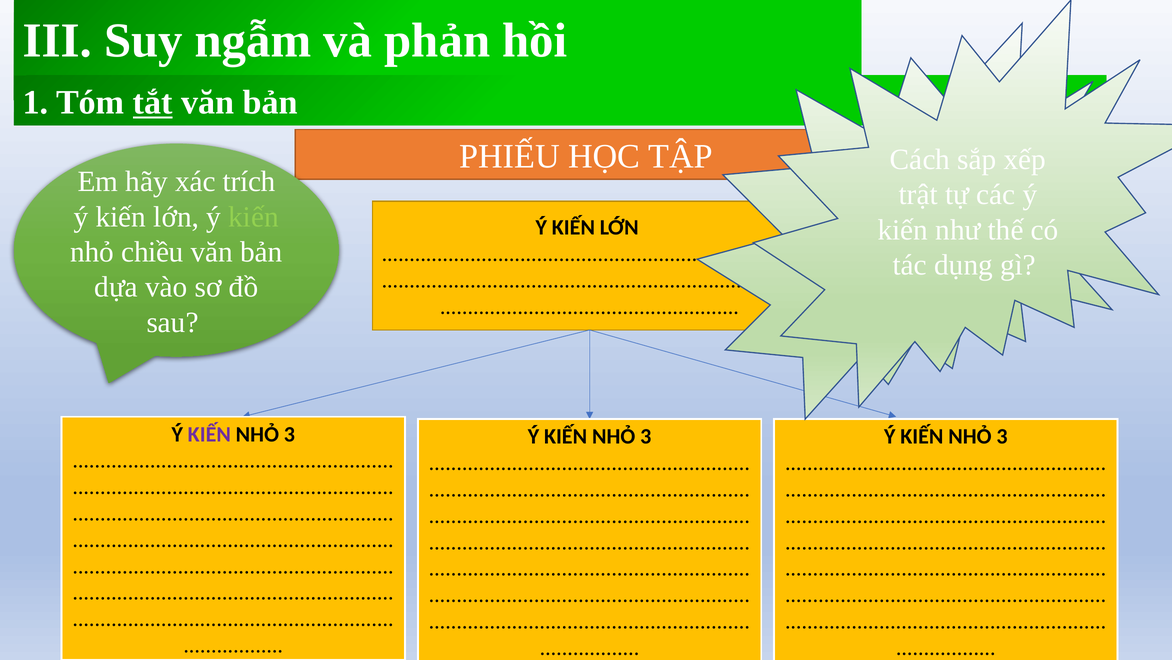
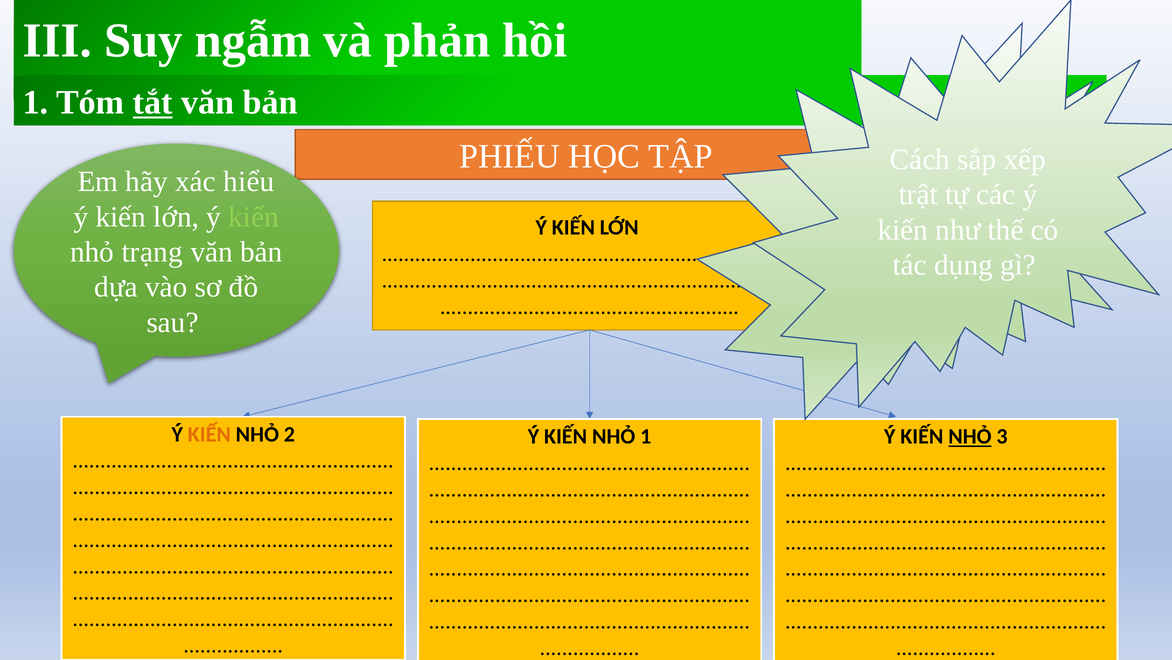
trích: trích -> hiểu
chiều: chiều -> trạng
KIẾN at (209, 434) colour: purple -> orange
3 at (289, 434): 3 -> 2
3 at (646, 436): 3 -> 1
NHỎ at (970, 436) underline: none -> present
